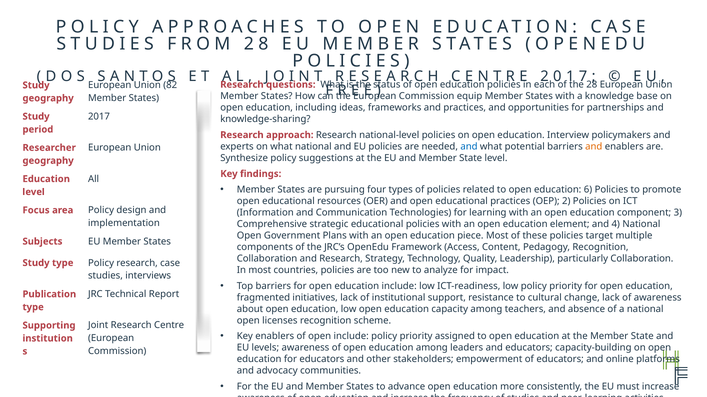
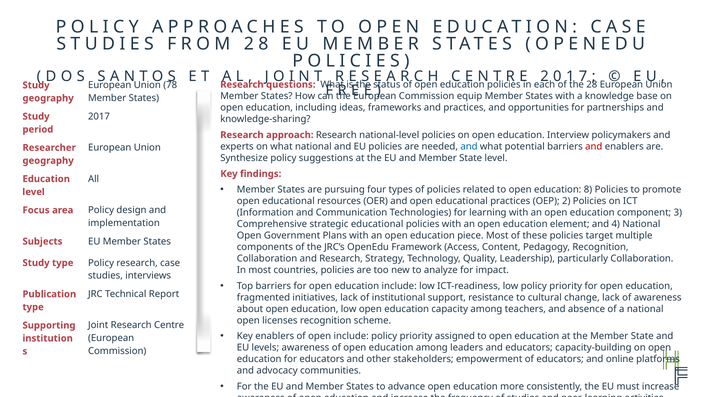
82: 82 -> 78
and at (594, 147) colour: orange -> red
education 6: 6 -> 8
